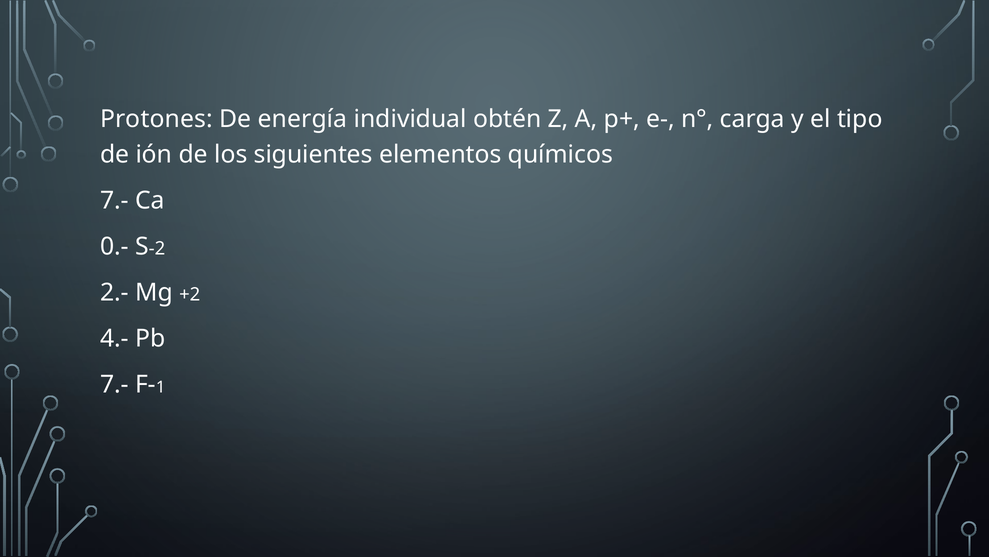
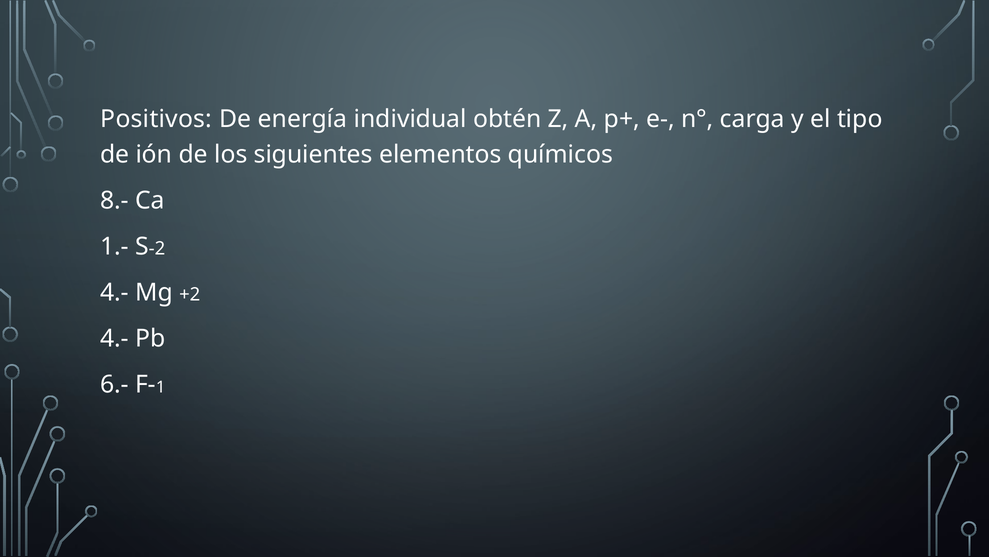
Protones: Protones -> Positivos
7.- at (114, 200): 7.- -> 8.-
0.-: 0.- -> 1.-
2.- at (114, 292): 2.- -> 4.-
7.- at (114, 384): 7.- -> 6.-
